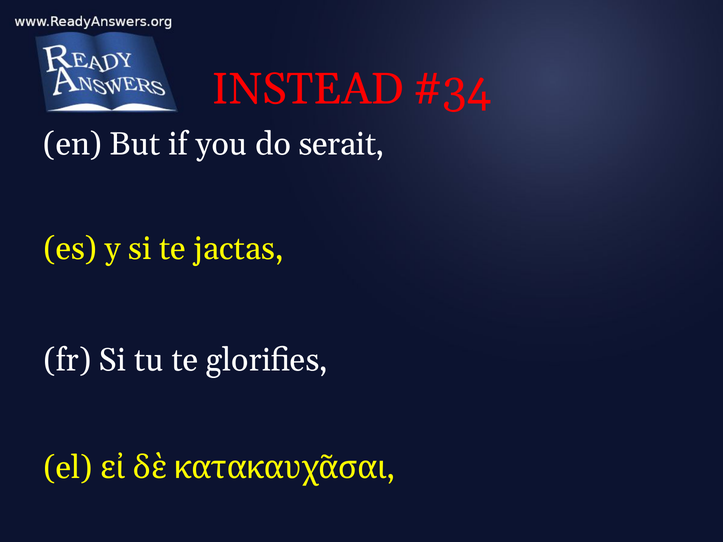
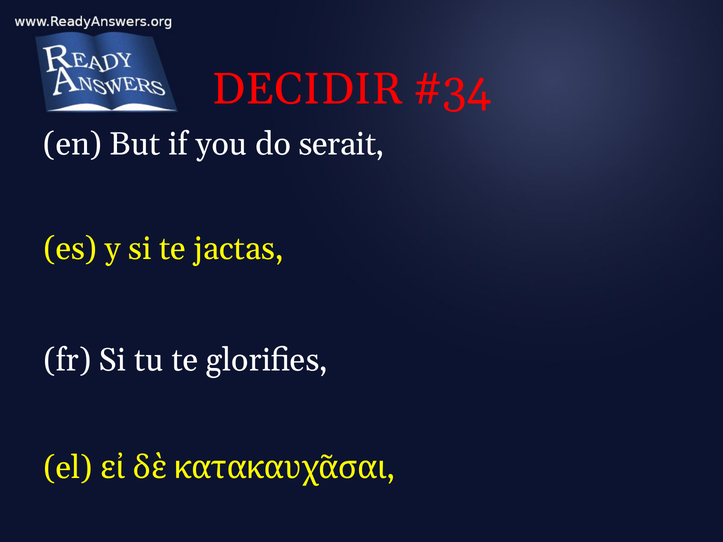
INSTEAD: INSTEAD -> DECIDIR
